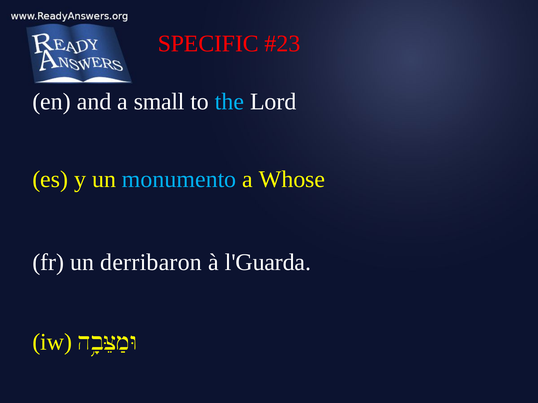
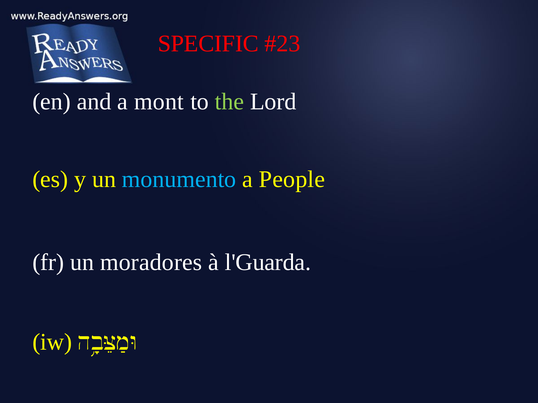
small: small -> mont
the colour: light blue -> light green
Whose: Whose -> People
derribaron: derribaron -> moradores
